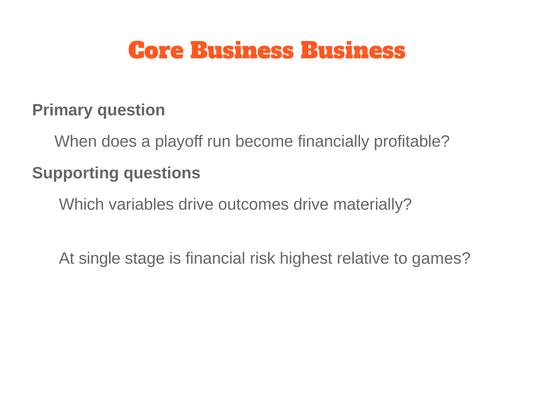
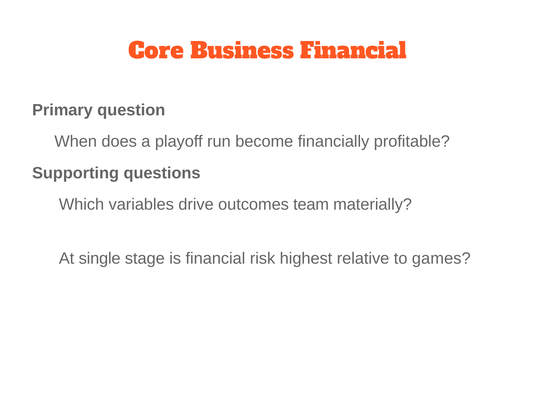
Business Business: Business -> Financial
outcomes drive: drive -> team
